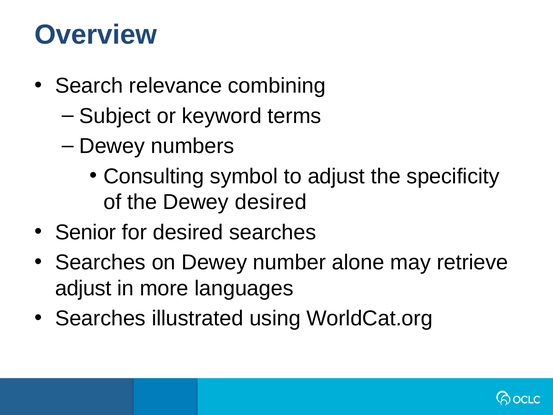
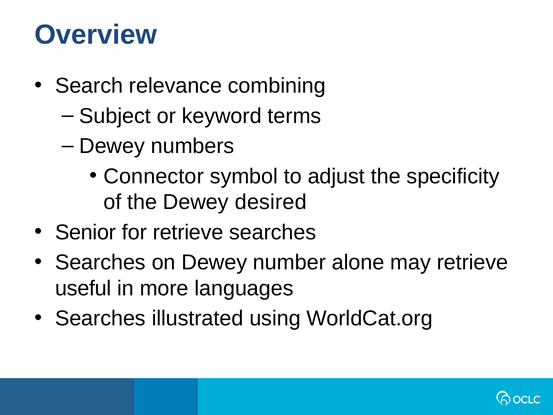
Consulting: Consulting -> Connector
for desired: desired -> retrieve
adjust at (83, 288): adjust -> useful
